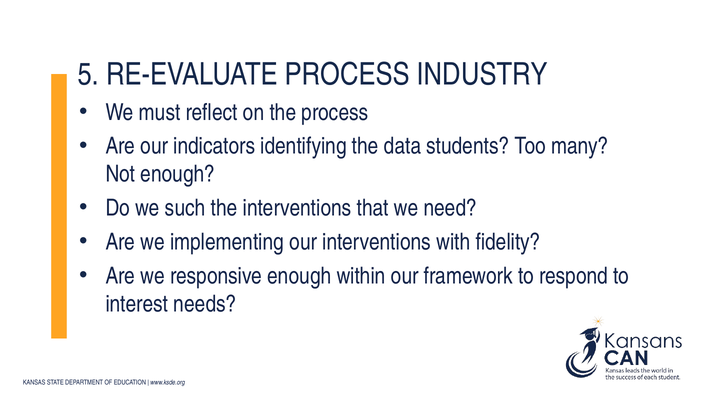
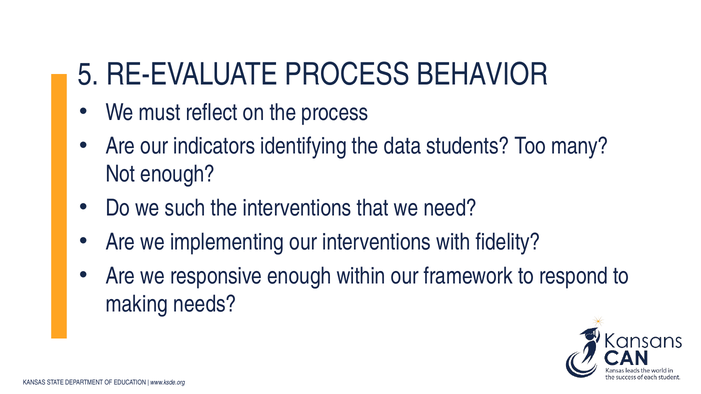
INDUSTRY: INDUSTRY -> BEHAVIOR
interest: interest -> making
